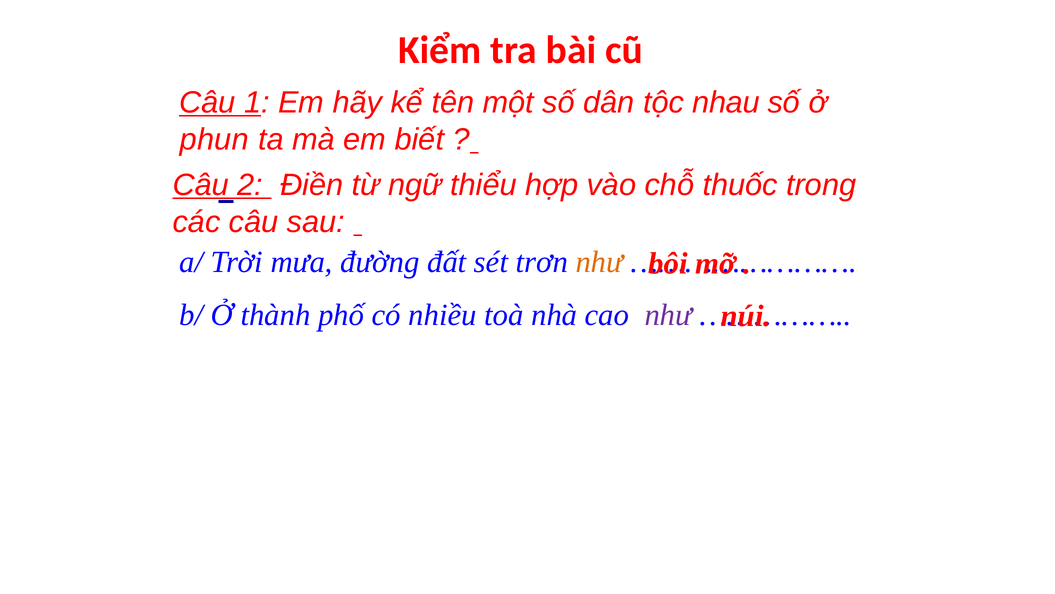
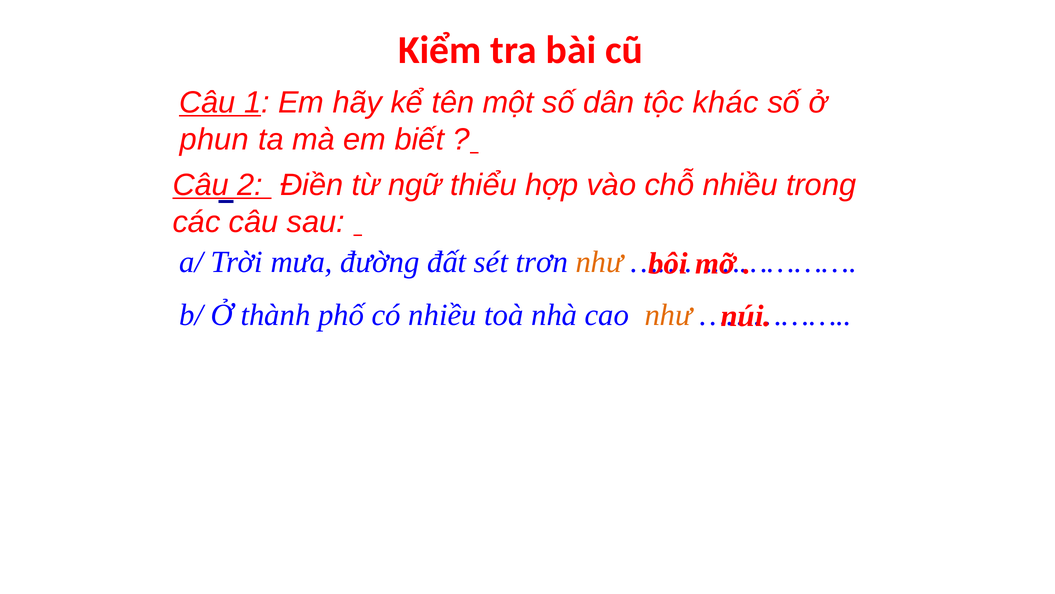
nhau: nhau -> khác
chỗ thuốc: thuốc -> nhiều
như at (668, 315) colour: purple -> orange
